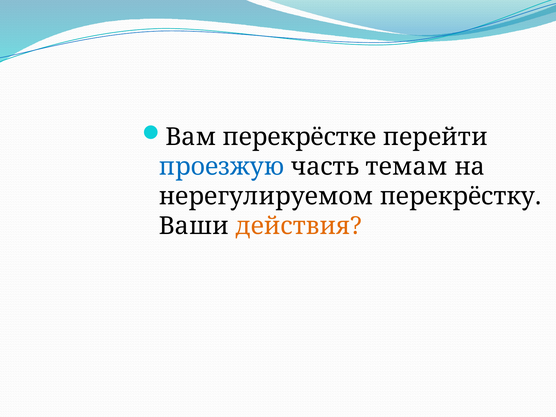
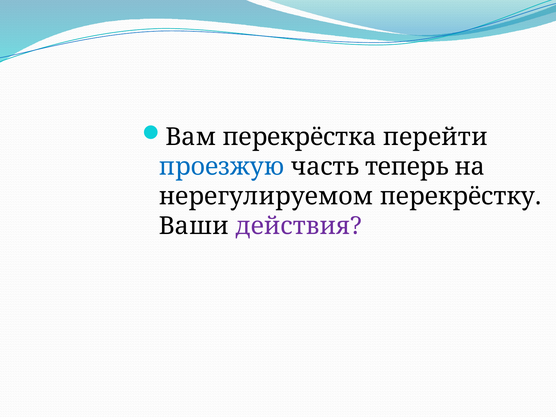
перекрёстке: перекрёстке -> перекрёстка
темам: темам -> теперь
действия colour: orange -> purple
